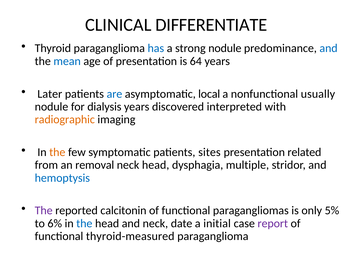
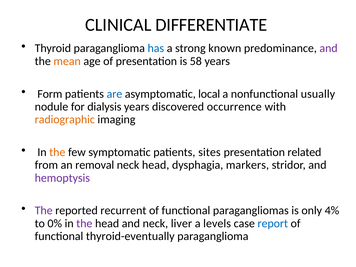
strong nodule: nodule -> known
and at (329, 48) colour: blue -> purple
mean colour: blue -> orange
64: 64 -> 58
Later: Later -> Form
interpreted: interpreted -> occurrence
multiple: multiple -> markers
hemoptysis colour: blue -> purple
calcitonin: calcitonin -> recurrent
5%: 5% -> 4%
6%: 6% -> 0%
the at (84, 223) colour: blue -> purple
date: date -> liver
initial: initial -> levels
report colour: purple -> blue
thyroid-measured: thyroid-measured -> thyroid-eventually
